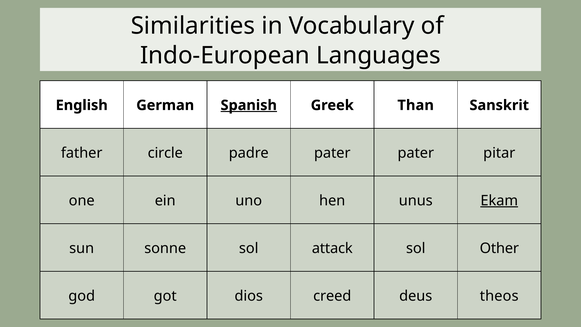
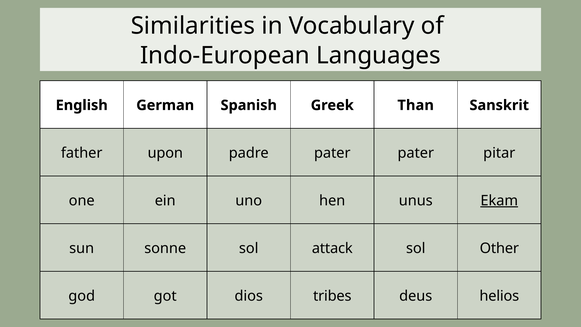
Spanish underline: present -> none
circle: circle -> upon
creed: creed -> tribes
theos: theos -> helios
